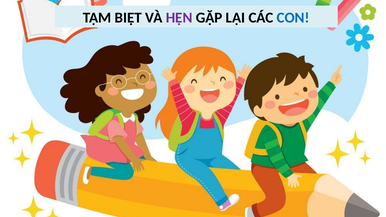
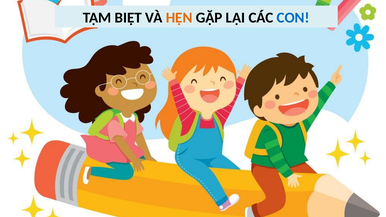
HẸN colour: purple -> orange
